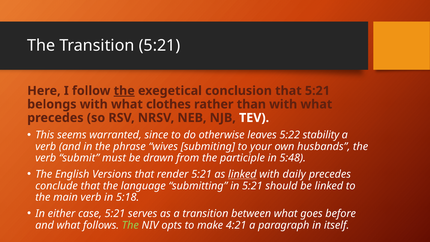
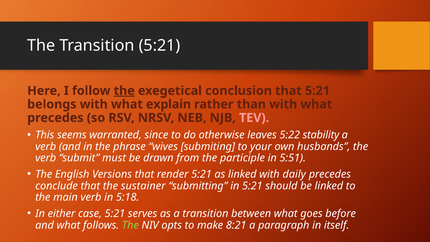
clothes: clothes -> explain
TEV colour: white -> pink
5:48: 5:48 -> 5:51
linked at (242, 174) underline: present -> none
language: language -> sustainer
4:21: 4:21 -> 8:21
